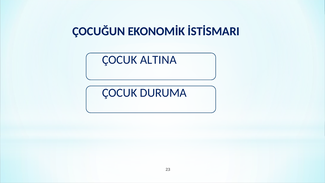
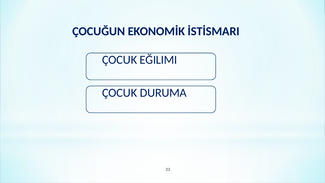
ALTINA: ALTINA -> EĞILIMI
